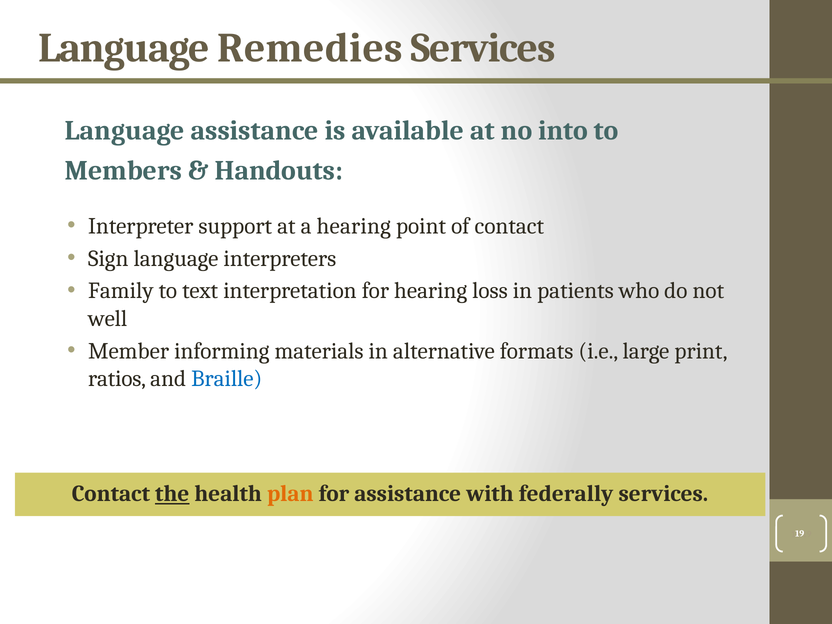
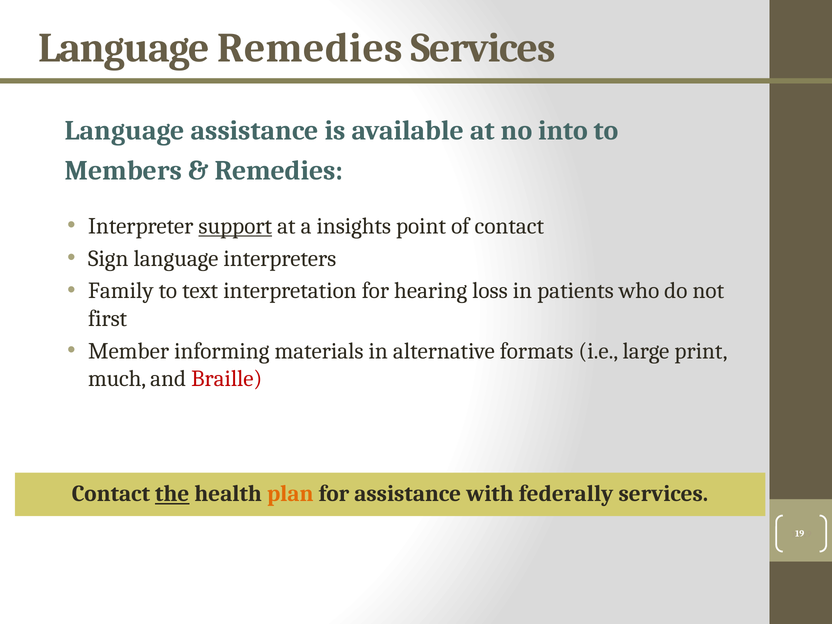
Handouts at (279, 170): Handouts -> Remedies
support underline: none -> present
a hearing: hearing -> insights
well: well -> first
ratios: ratios -> much
Braille colour: blue -> red
